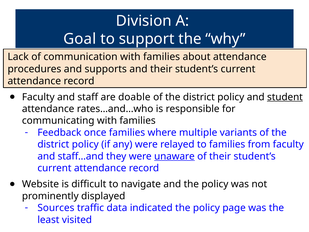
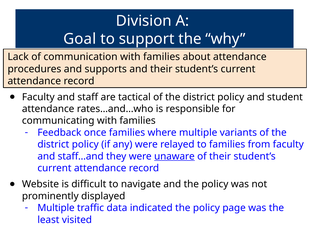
doable: doable -> tactical
student underline: present -> none
Sources at (56, 208): Sources -> Multiple
